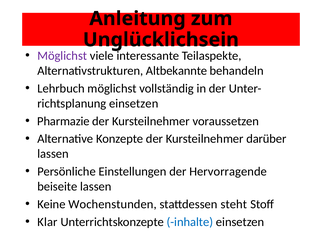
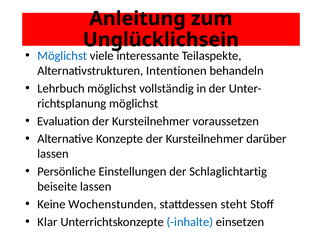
Möglichst at (62, 56) colour: purple -> blue
Altbekannte: Altbekannte -> Intentionen
einsetzen at (134, 104): einsetzen -> möglichst
Pharmazie: Pharmazie -> Evaluation
Hervorragende: Hervorragende -> Schlaglichtartig
